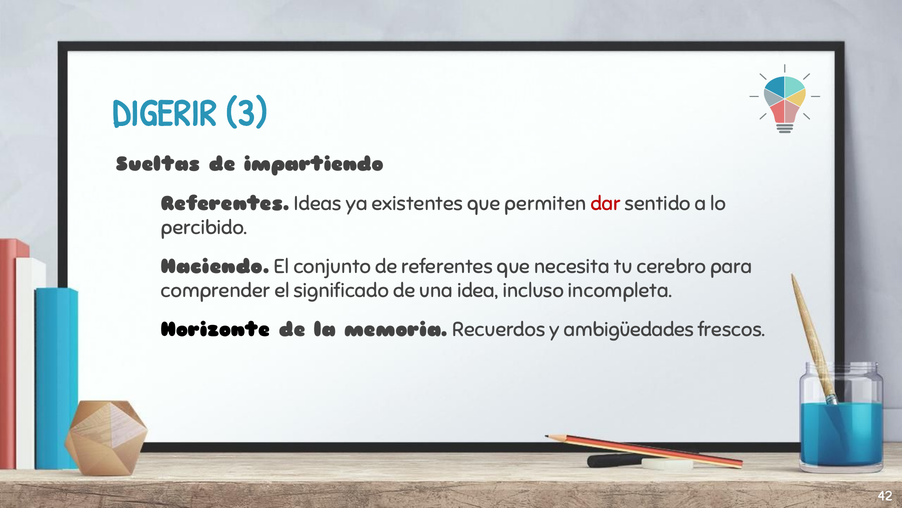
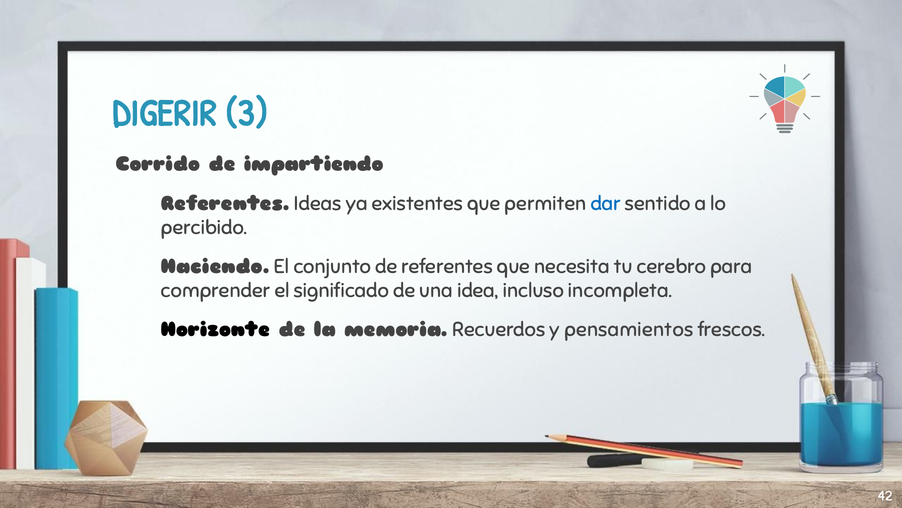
Sueltas: Sueltas -> Corrido
dar colour: red -> blue
ambigüedades: ambigüedades -> pensamientos
